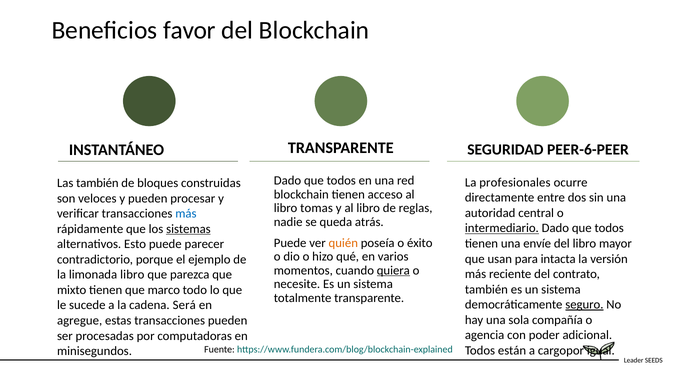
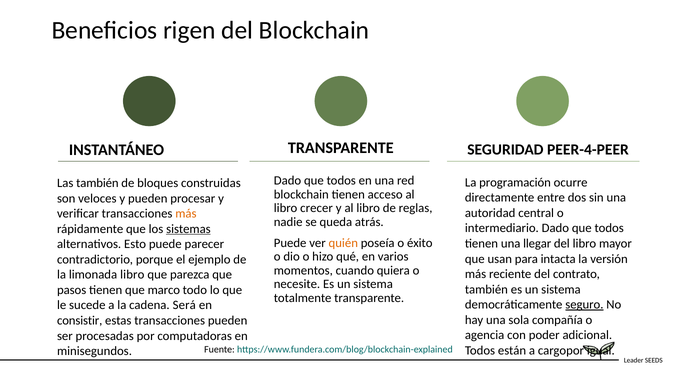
favor: favor -> rigen
PEER-6-PEER: PEER-6-PEER -> PEER-4-PEER
profesionales: profesionales -> programación
tomas: tomas -> crecer
más at (186, 214) colour: blue -> orange
intermediario underline: present -> none
envíe: envíe -> llegar
quiera underline: present -> none
mixto: mixto -> pasos
agregue: agregue -> consistir
